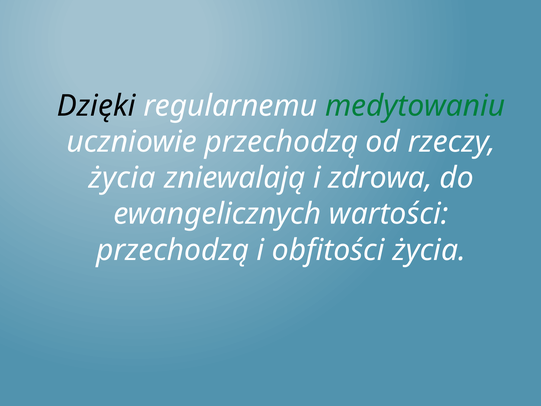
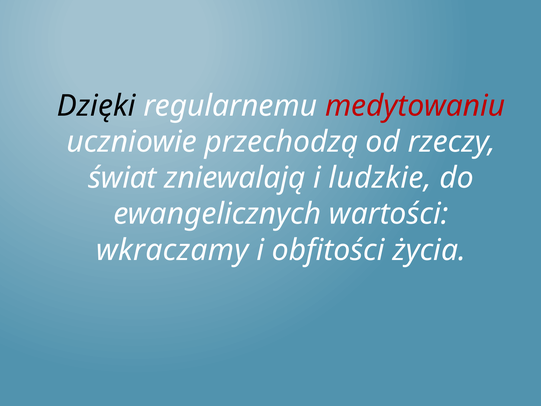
medytowaniu colour: green -> red
życia at (122, 178): życia -> świat
zdrowa: zdrowa -> ludzkie
przechodzą at (172, 250): przechodzą -> wkraczamy
